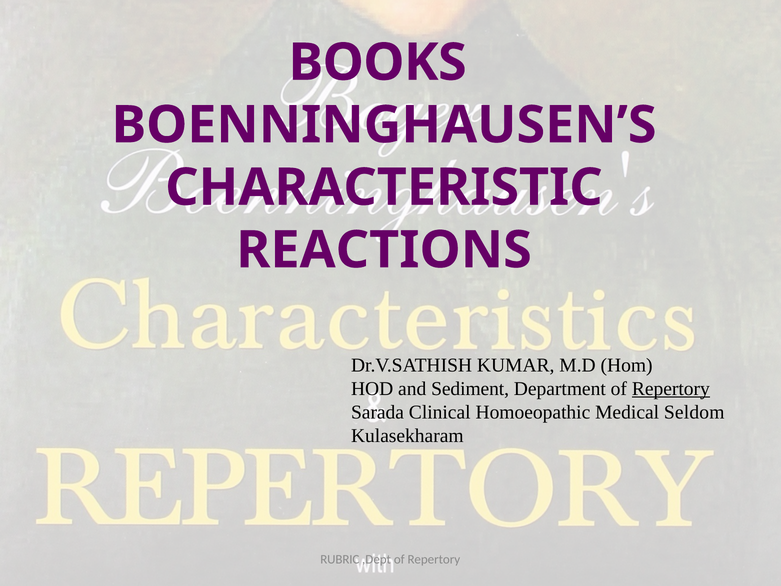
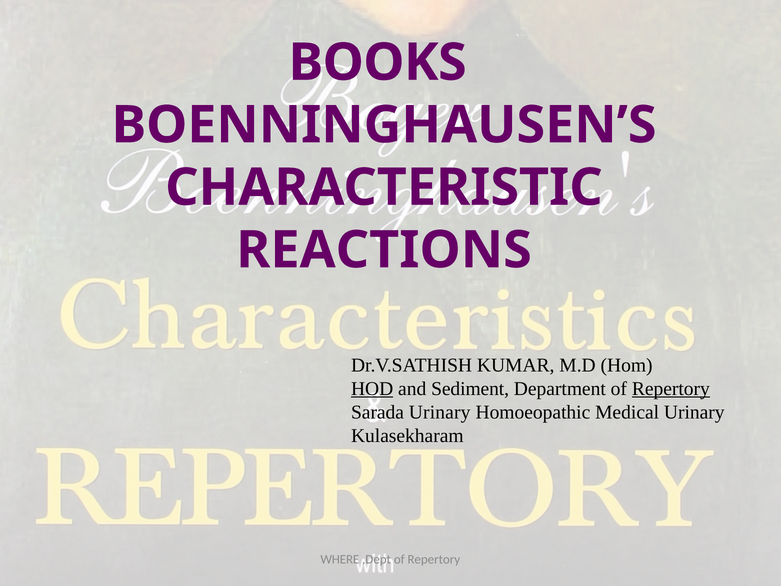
HOD underline: none -> present
Sarada Clinical: Clinical -> Urinary
Medical Seldom: Seldom -> Urinary
RUBRIC: RUBRIC -> WHERE
